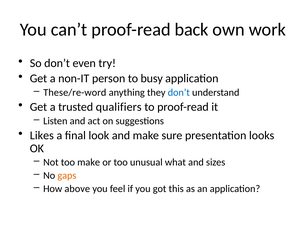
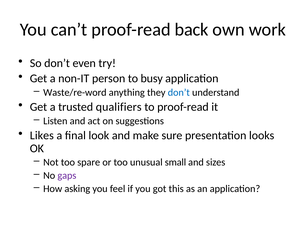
These/re-word: These/re-word -> Waste/re-word
too make: make -> spare
what: what -> small
gaps colour: orange -> purple
above: above -> asking
